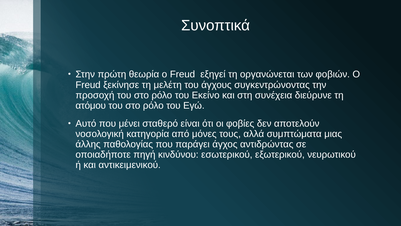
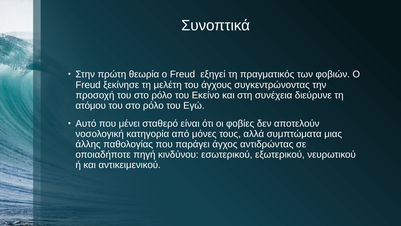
οργανώνεται: οργανώνεται -> πραγματικός
